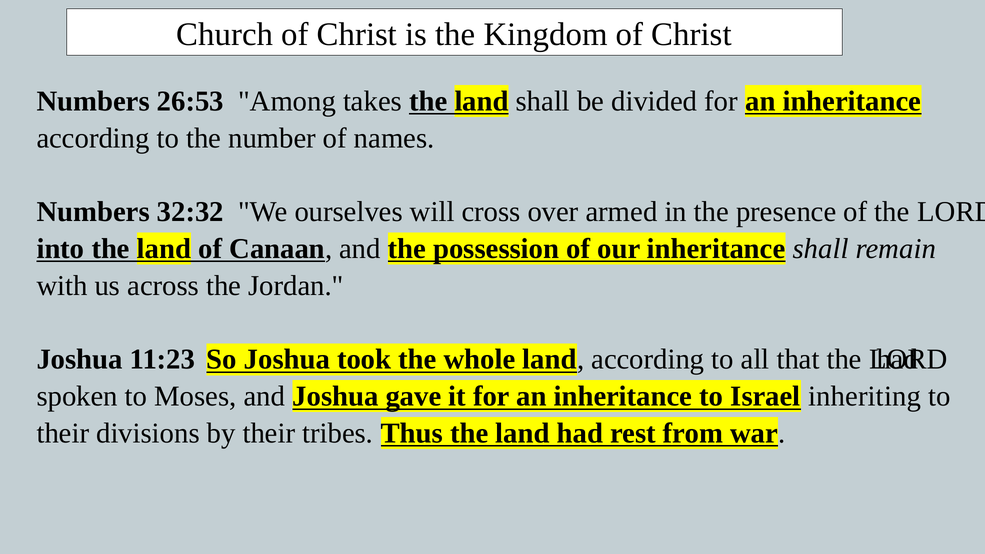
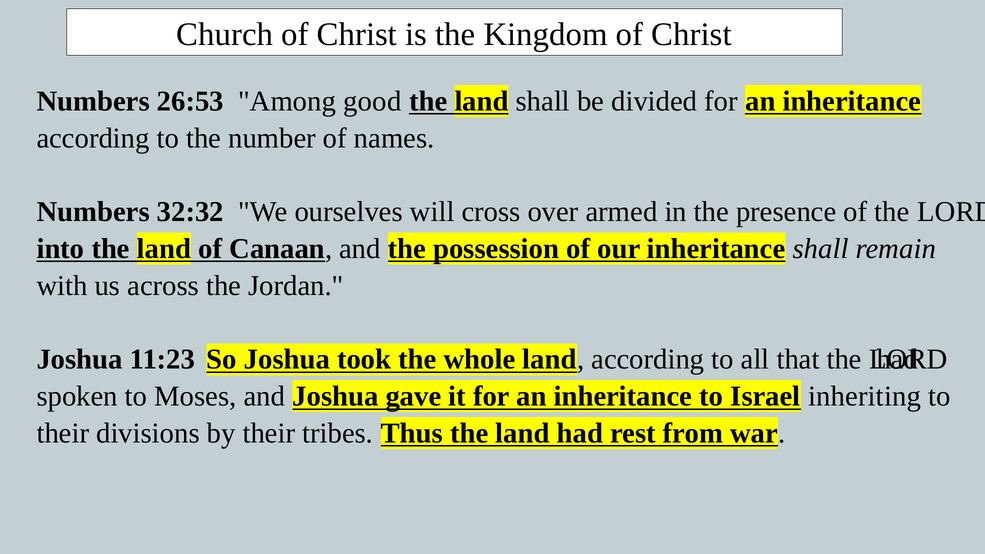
takes: takes -> good
